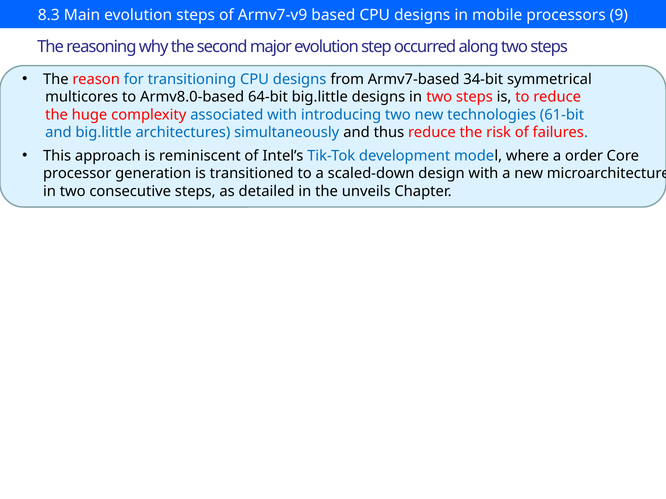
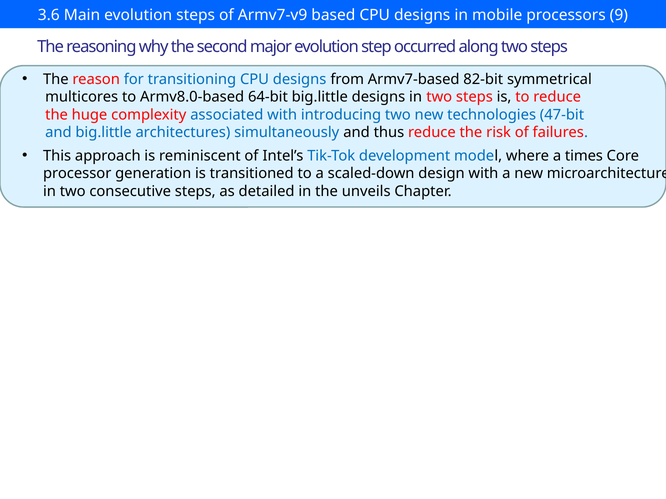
8.3: 8.3 -> 3.6
34-bit: 34-bit -> 82-bit
61-bit: 61-bit -> 47-bit
order: order -> times
